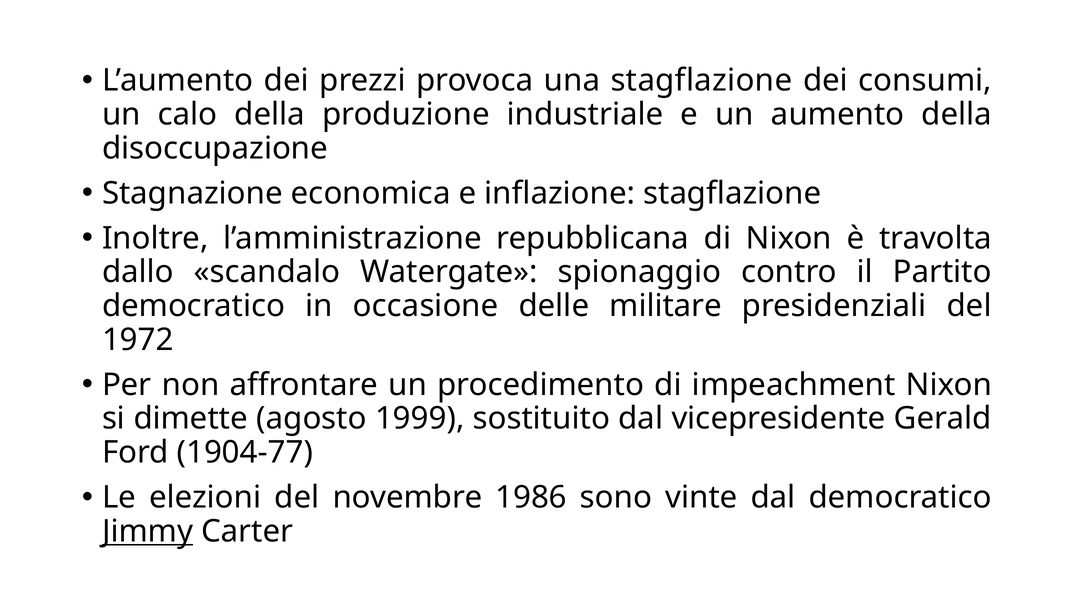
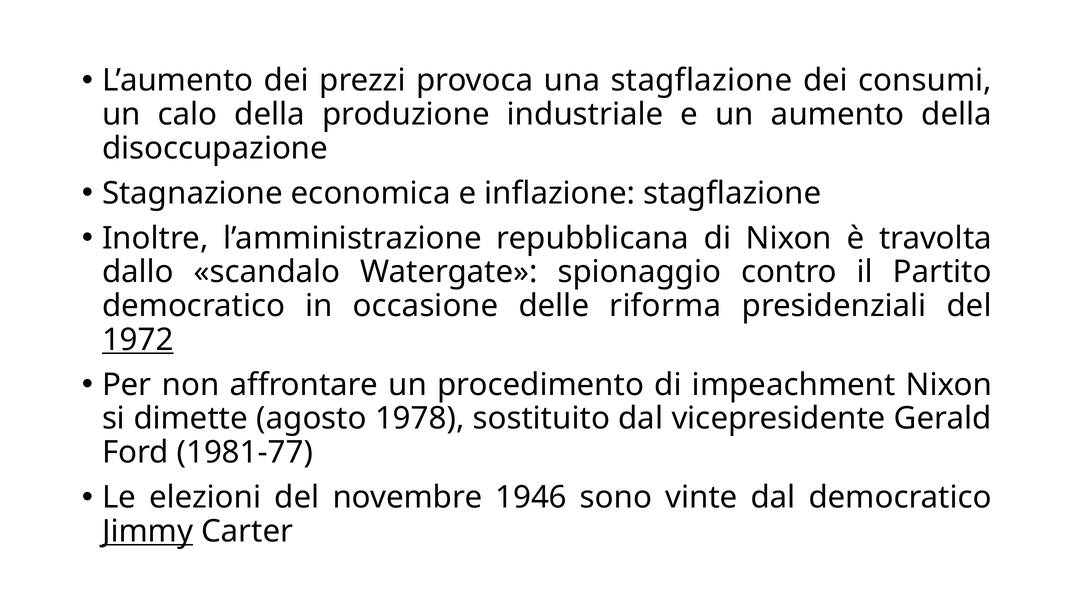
militare: militare -> riforma
1972 underline: none -> present
1999: 1999 -> 1978
1904-77: 1904-77 -> 1981-77
1986: 1986 -> 1946
